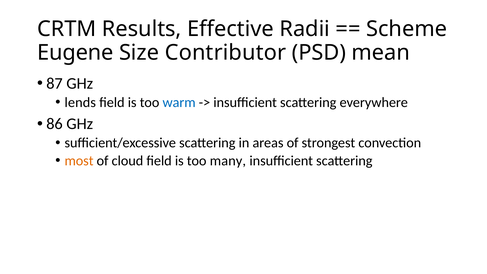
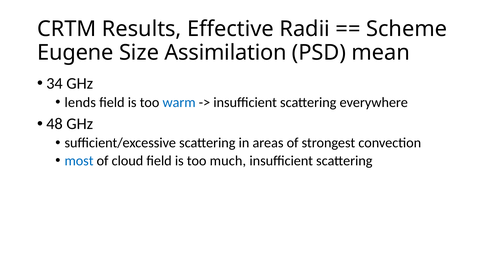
Contributor: Contributor -> Assimilation
87: 87 -> 34
86: 86 -> 48
most colour: orange -> blue
many: many -> much
